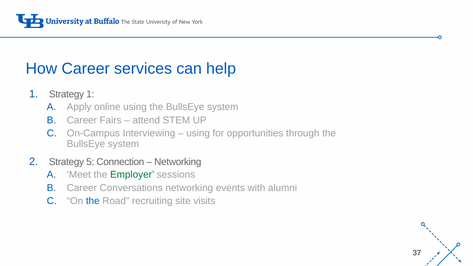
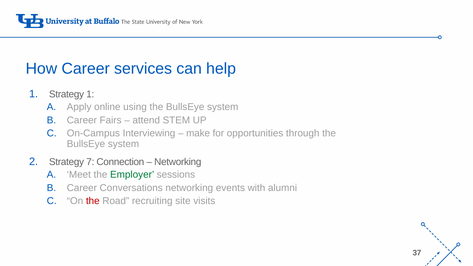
using at (198, 133): using -> make
5: 5 -> 7
the at (93, 201) colour: blue -> red
